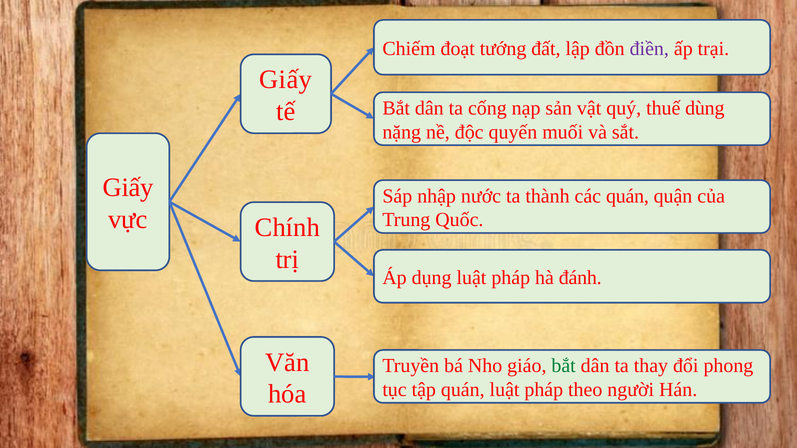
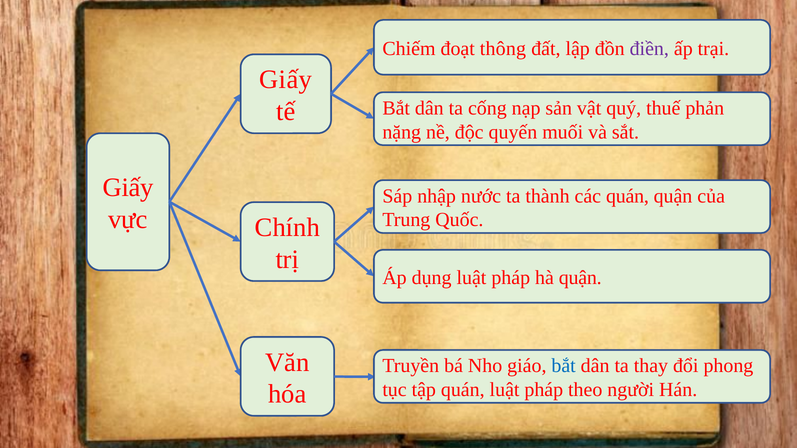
tướng: tướng -> thông
dùng: dùng -> phản
hà đánh: đánh -> quận
bắt at (564, 366) colour: green -> blue
